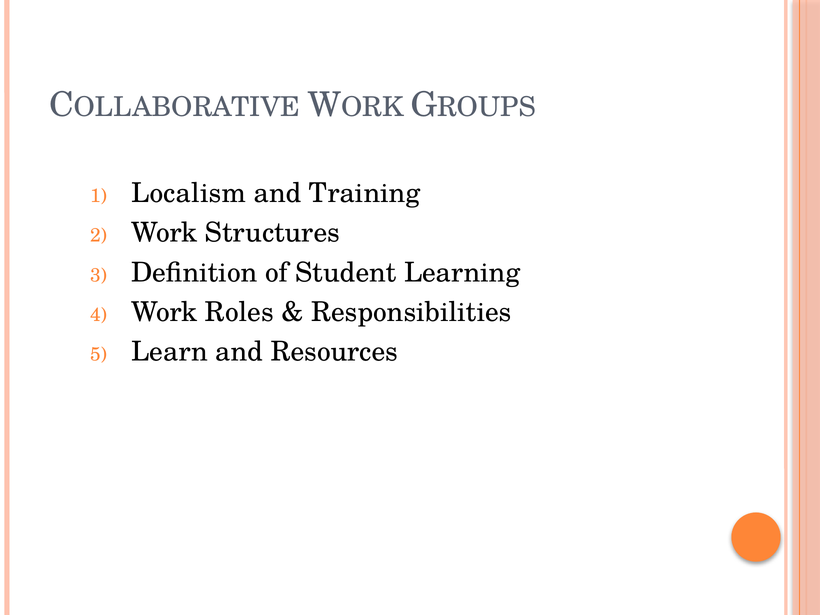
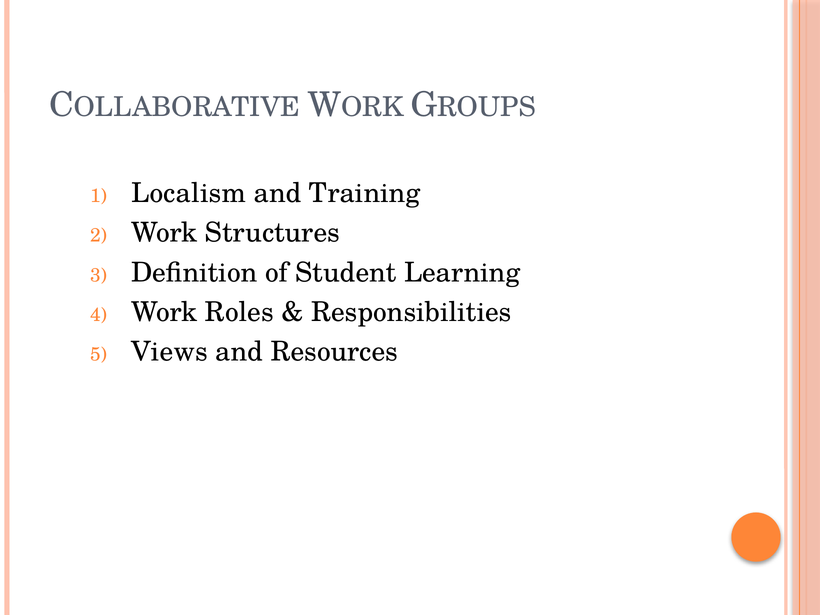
Learn: Learn -> Views
